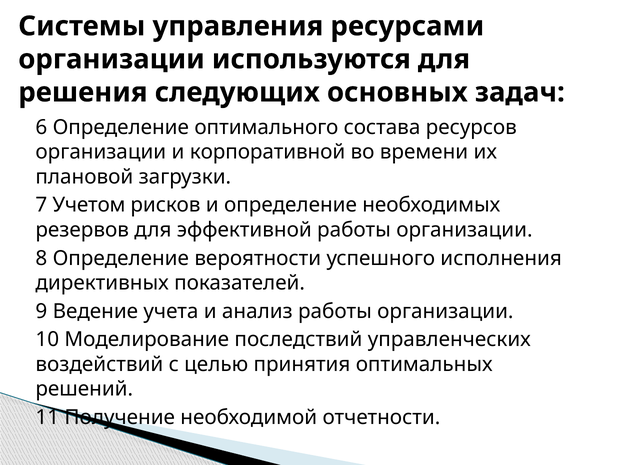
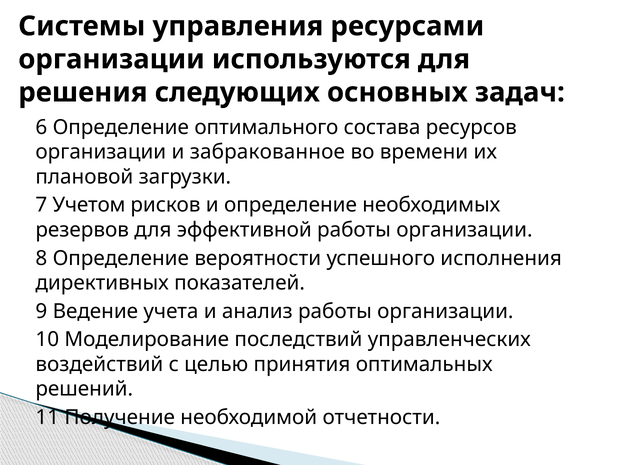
корпоративной: корпоративной -> забракованное
